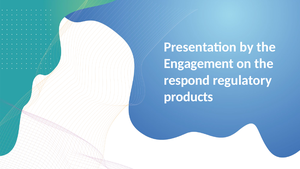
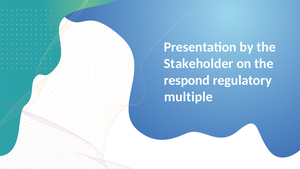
Engagement: Engagement -> Stakeholder
products: products -> multiple
